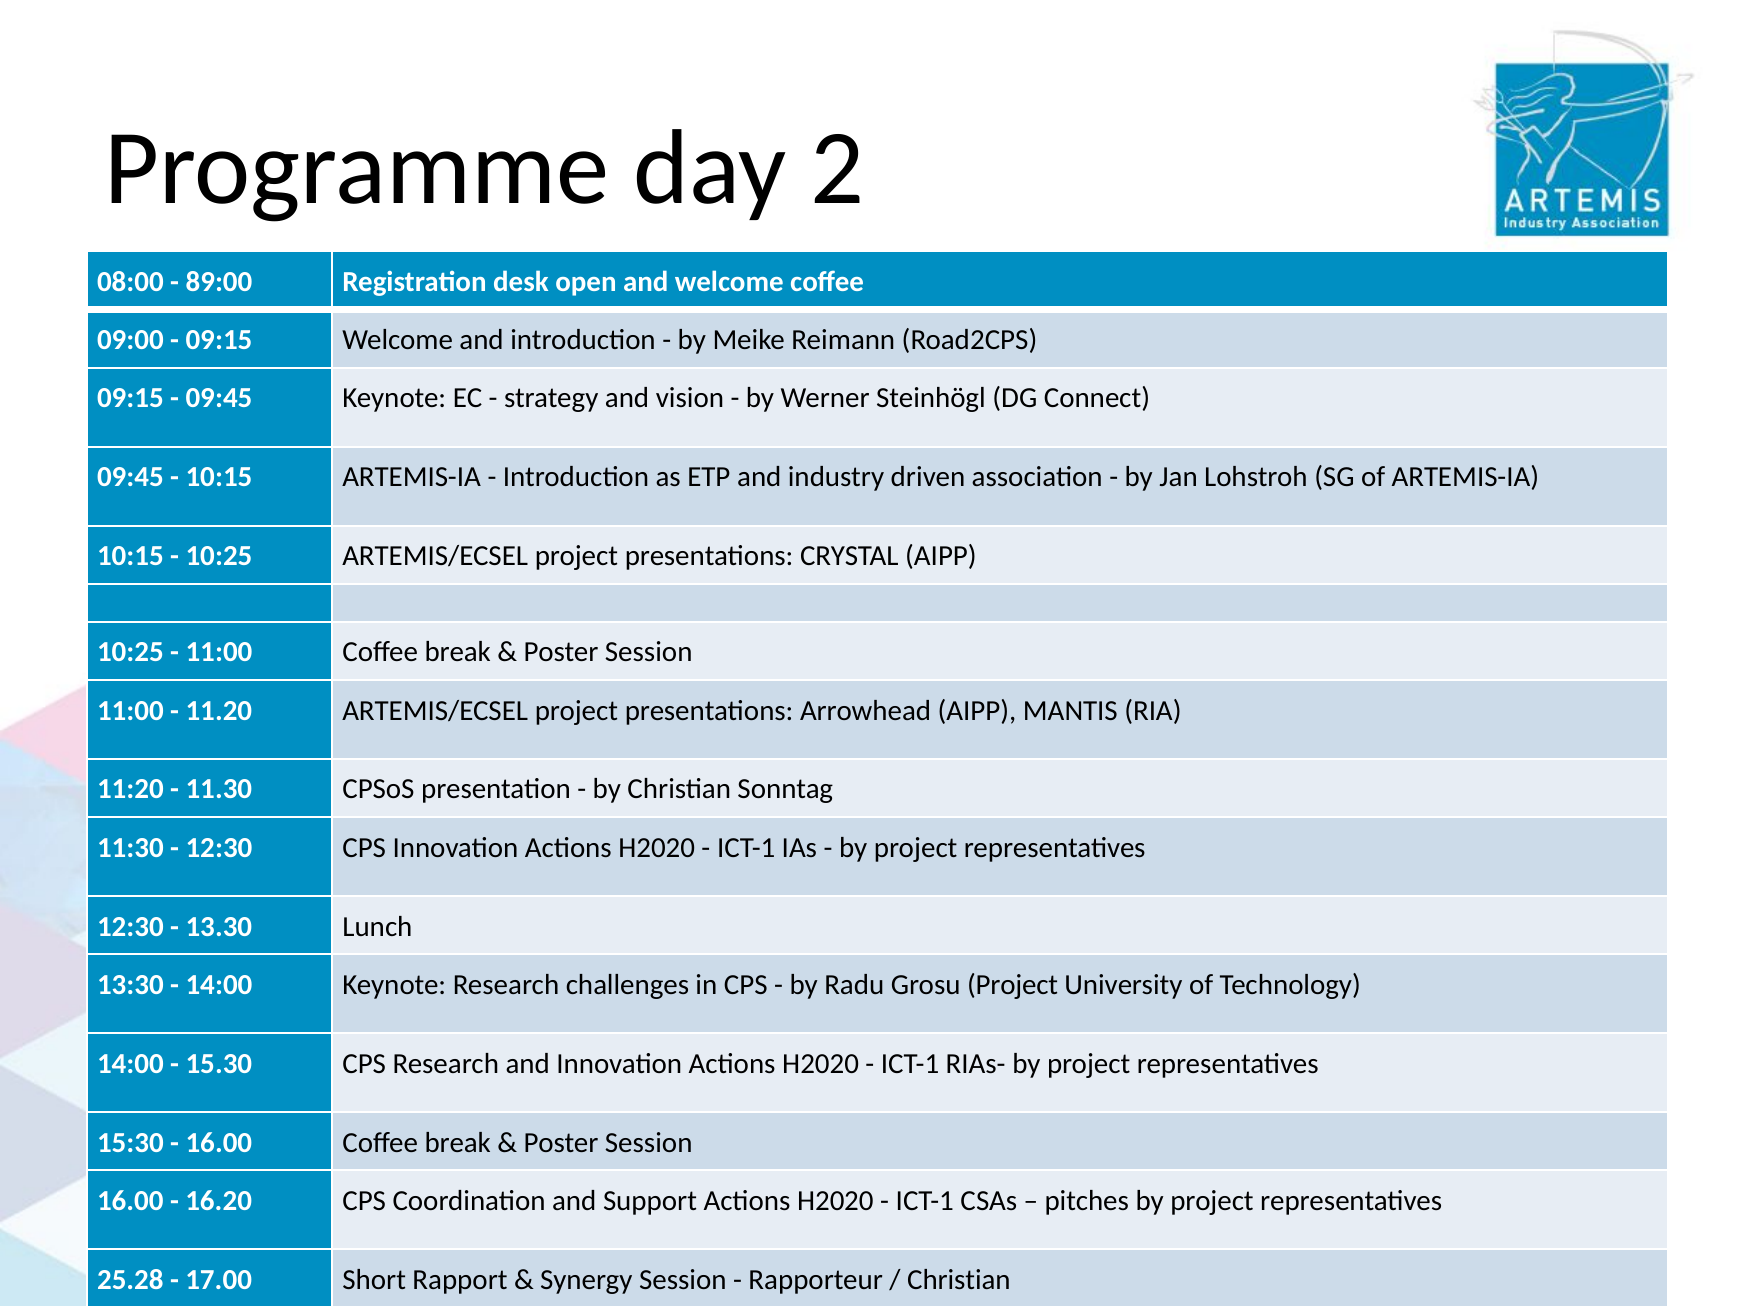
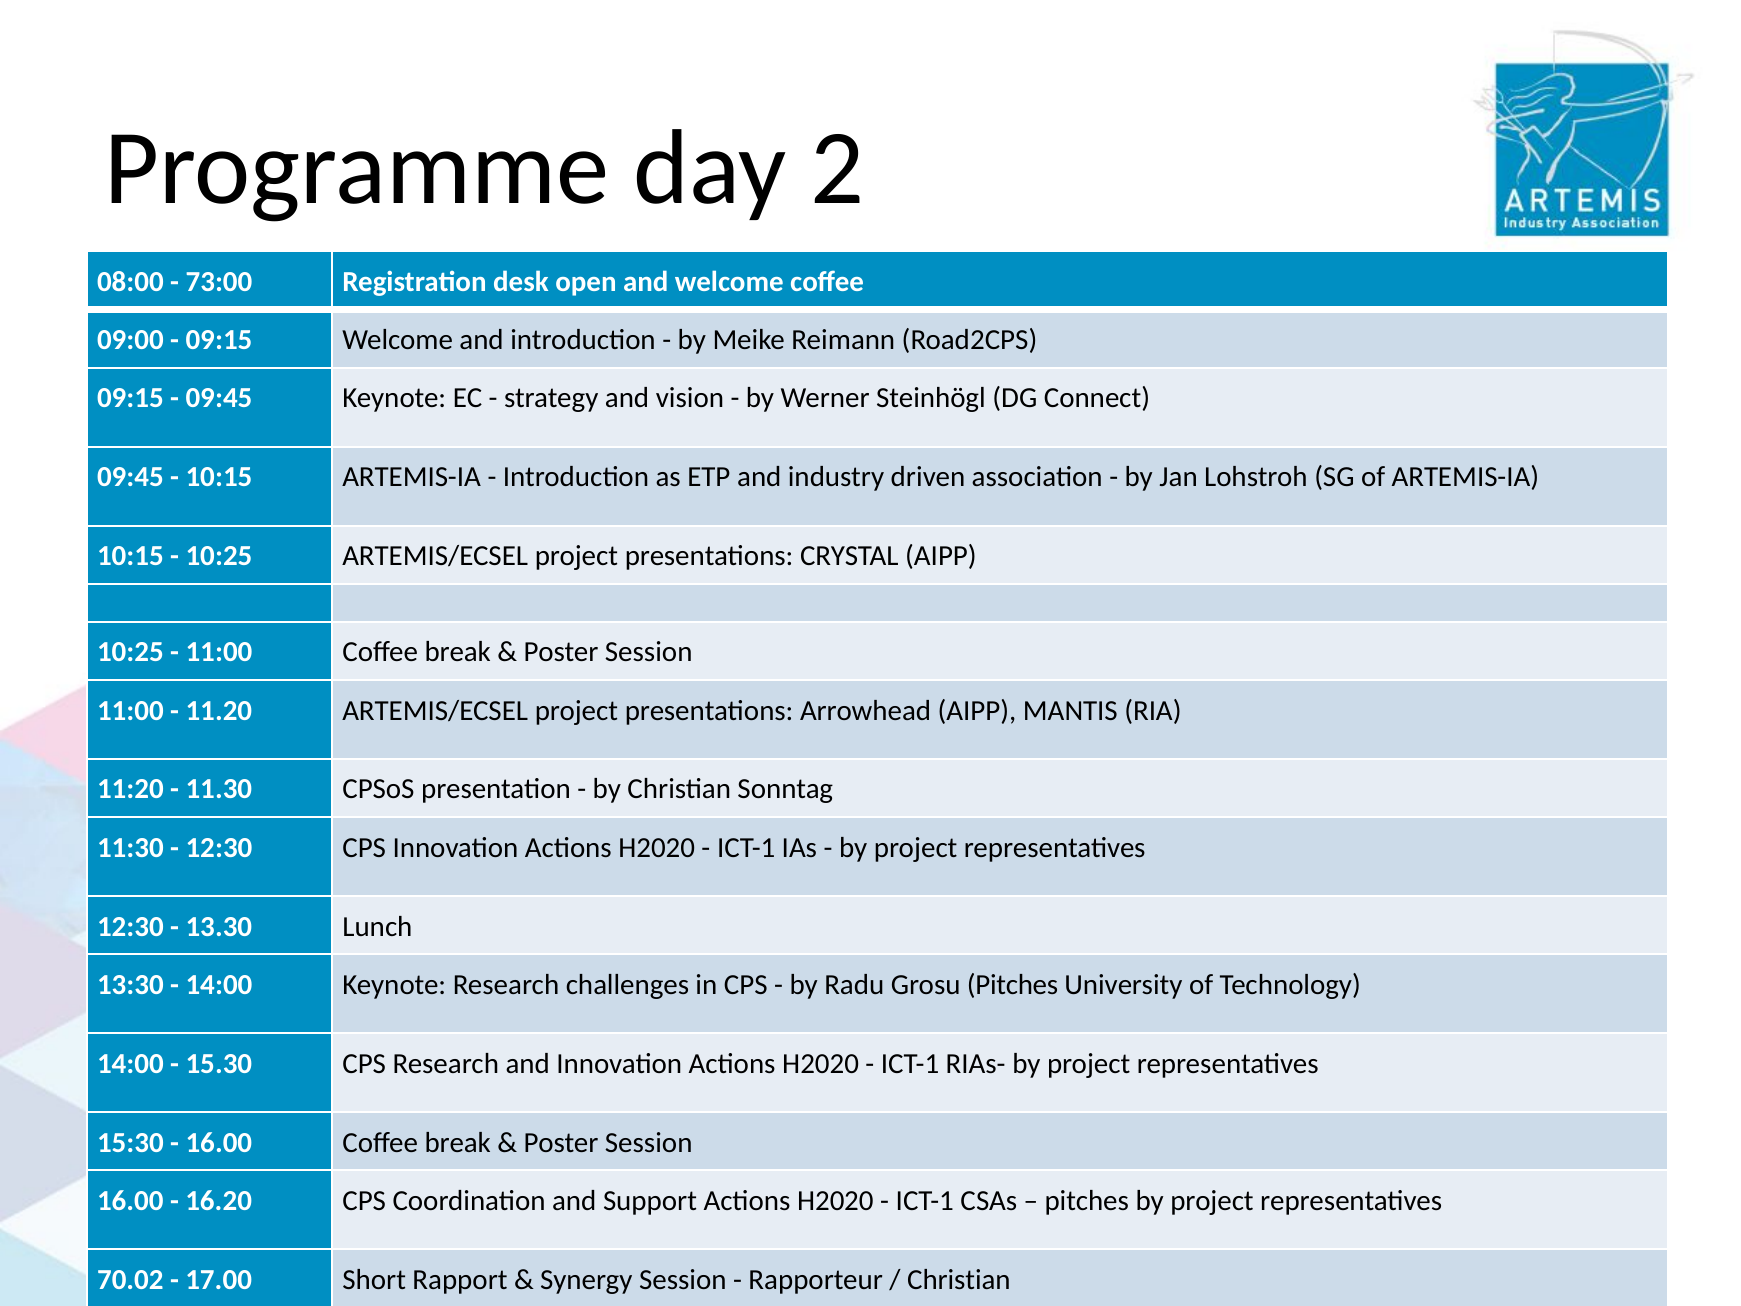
89:00: 89:00 -> 73:00
Grosu Project: Project -> Pitches
25.28: 25.28 -> 70.02
